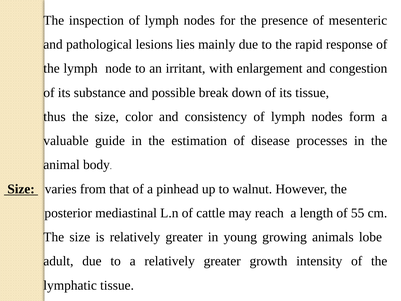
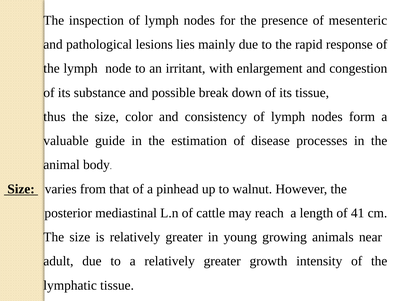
55: 55 -> 41
lobe: lobe -> near
